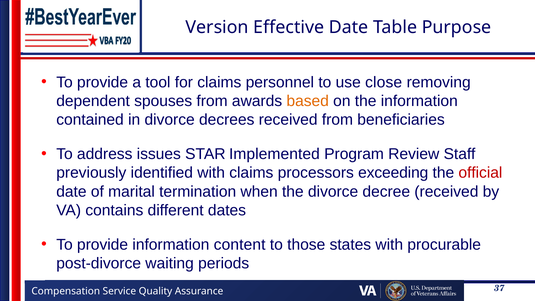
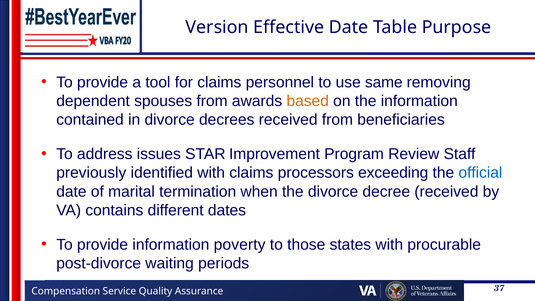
close: close -> same
Implemented: Implemented -> Improvement
official colour: red -> blue
content: content -> poverty
